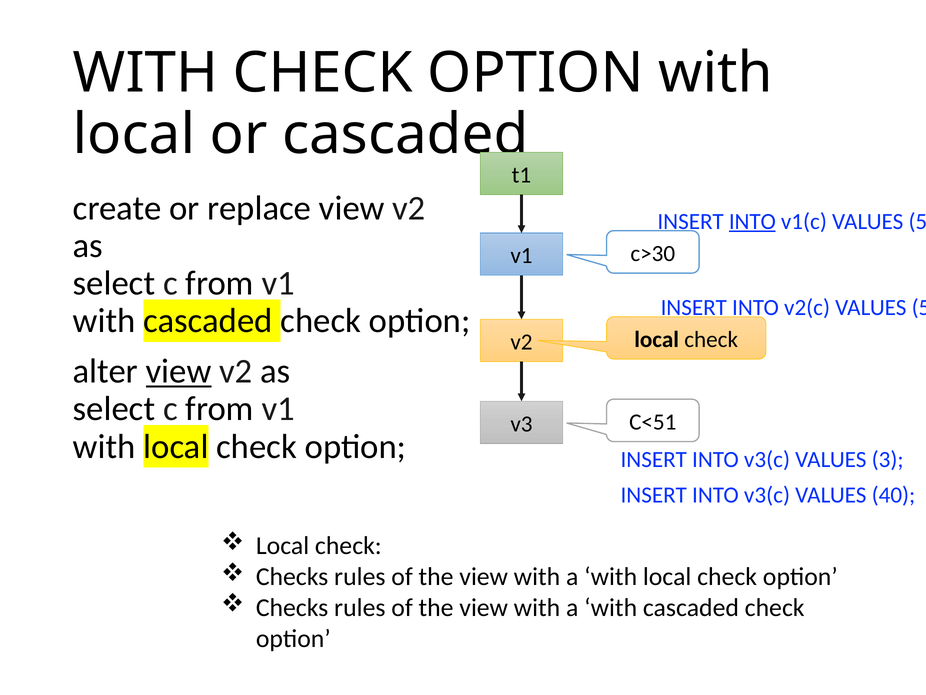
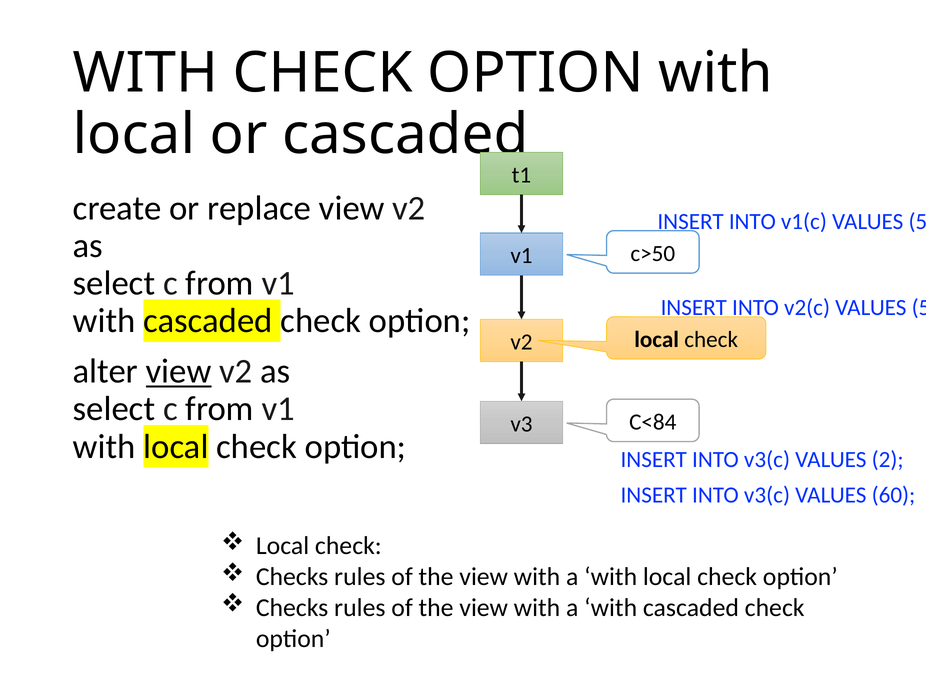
INTO at (752, 221) underline: present -> none
c>30: c>30 -> c>50
C<51: C<51 -> C<84
3: 3 -> 2
40: 40 -> 60
